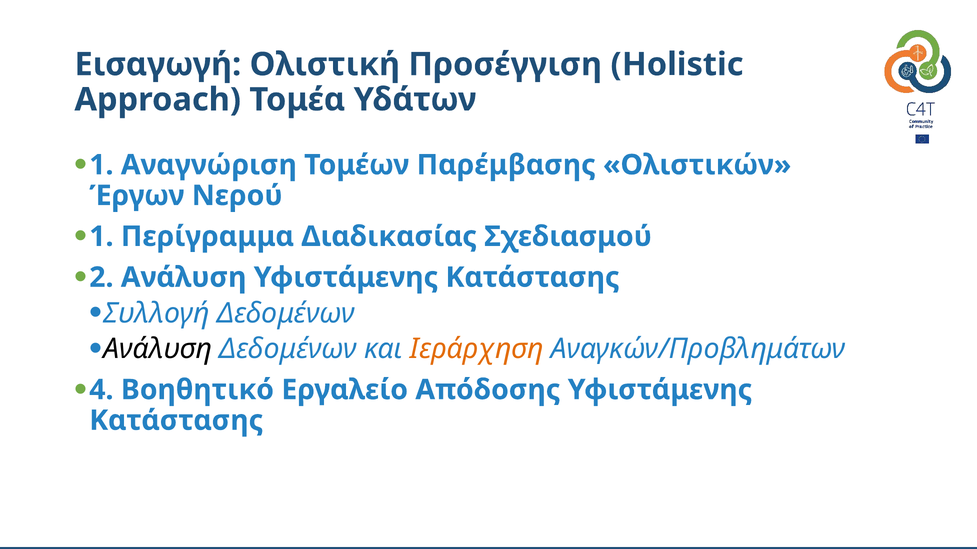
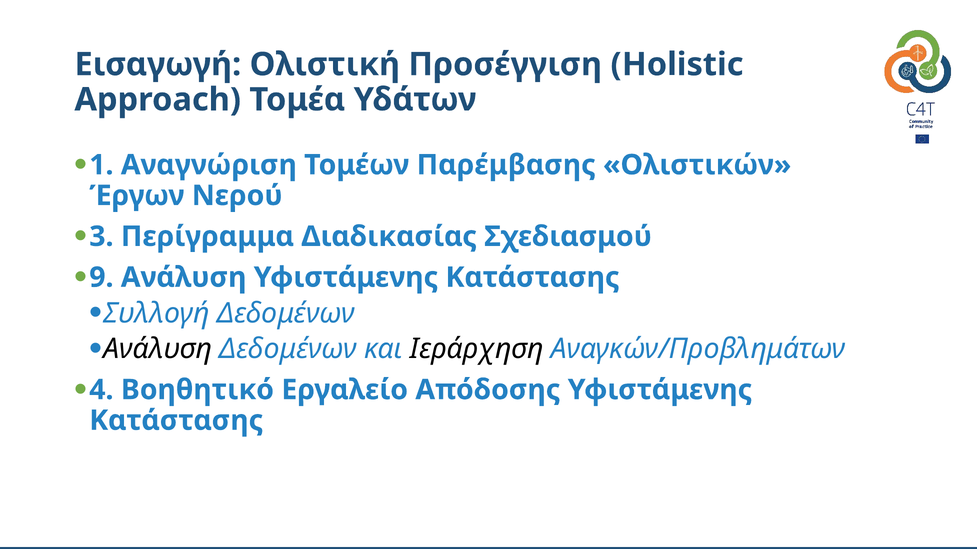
1 at (101, 237): 1 -> 3
2: 2 -> 9
Ιεράρχηση colour: orange -> black
